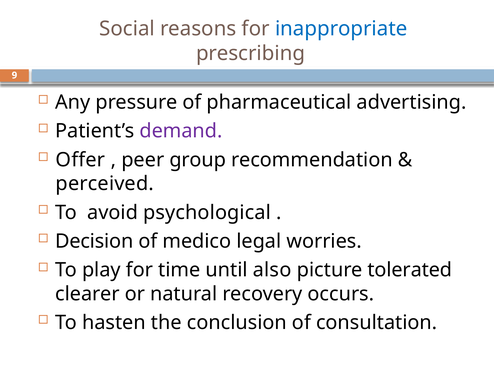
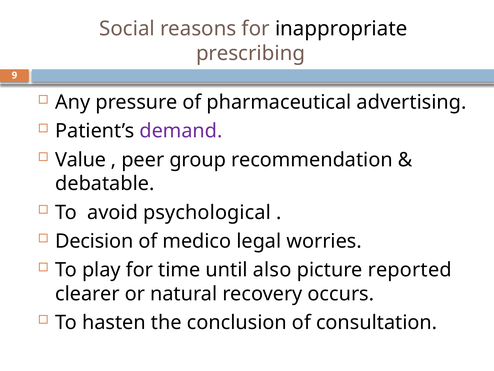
inappropriate colour: blue -> black
Offer: Offer -> Value
perceived: perceived -> debatable
tolerated: tolerated -> reported
